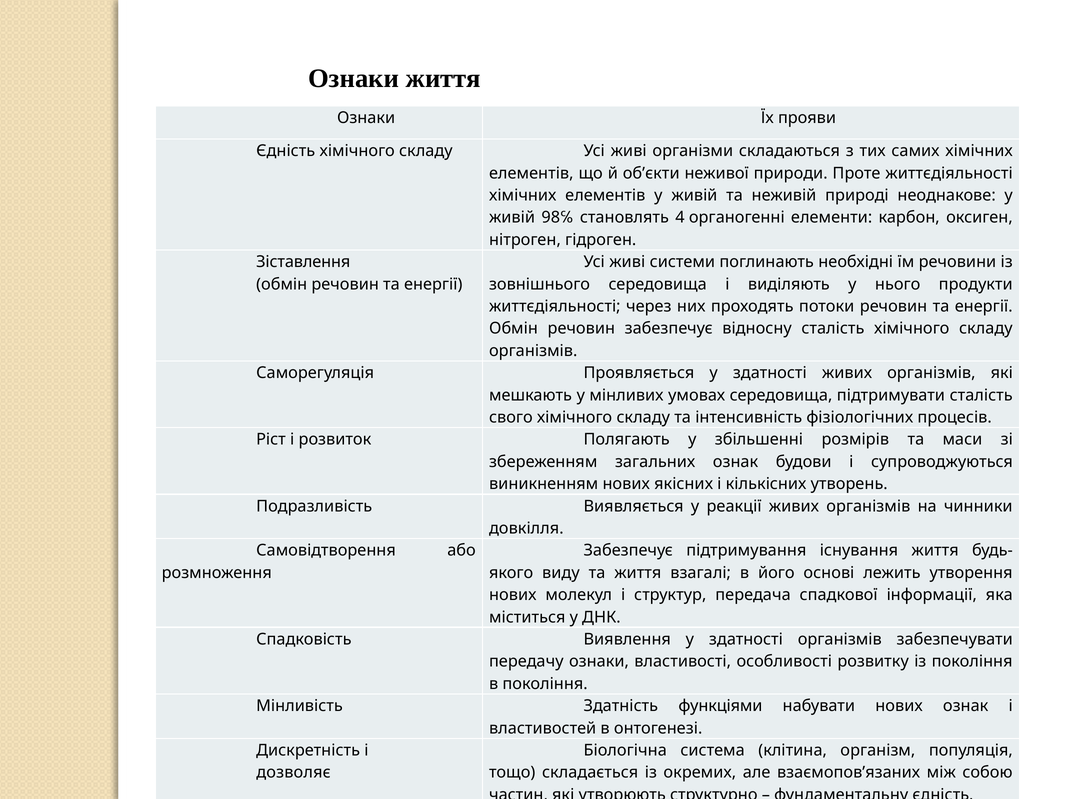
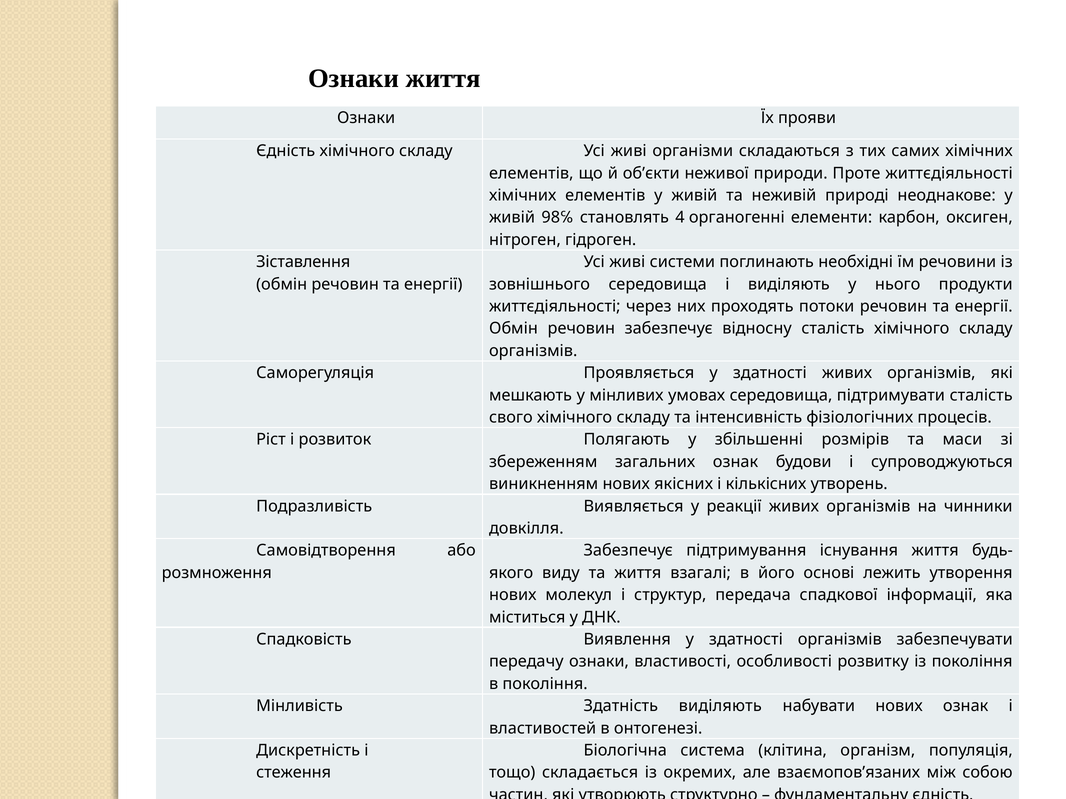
Здатність функціями: функціями -> виділяють
дозволяє: дозволяє -> стеження
